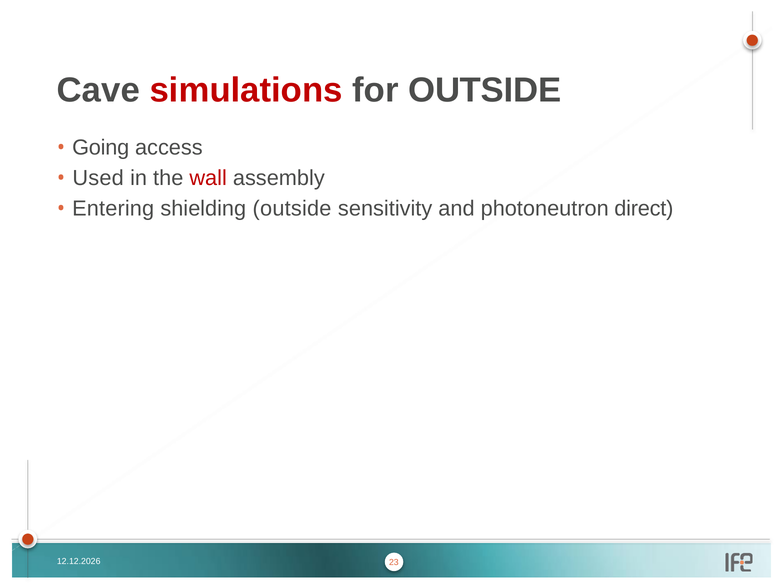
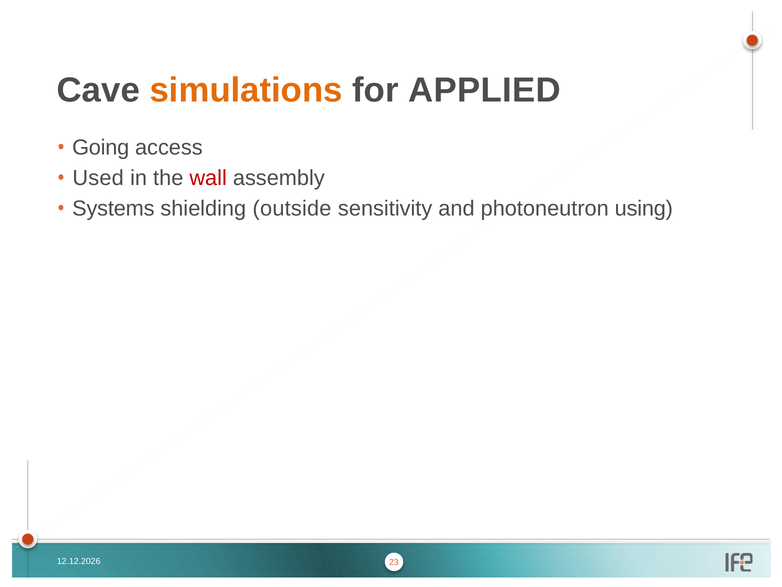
simulations colour: red -> orange
for OUTSIDE: OUTSIDE -> APPLIED
Entering: Entering -> Systems
direct: direct -> using
